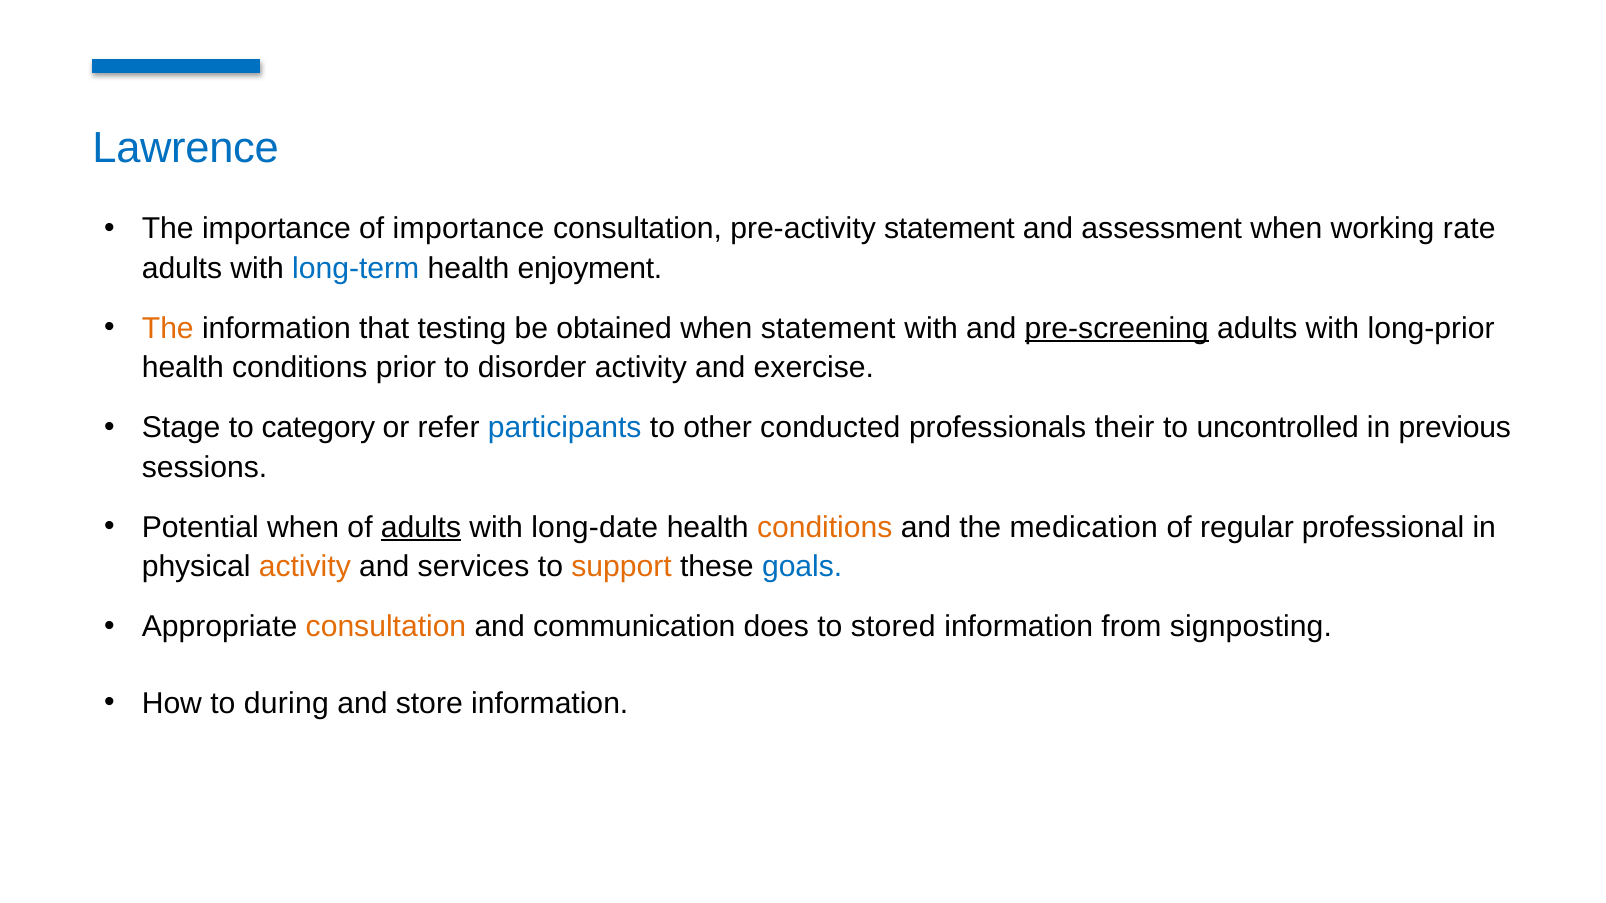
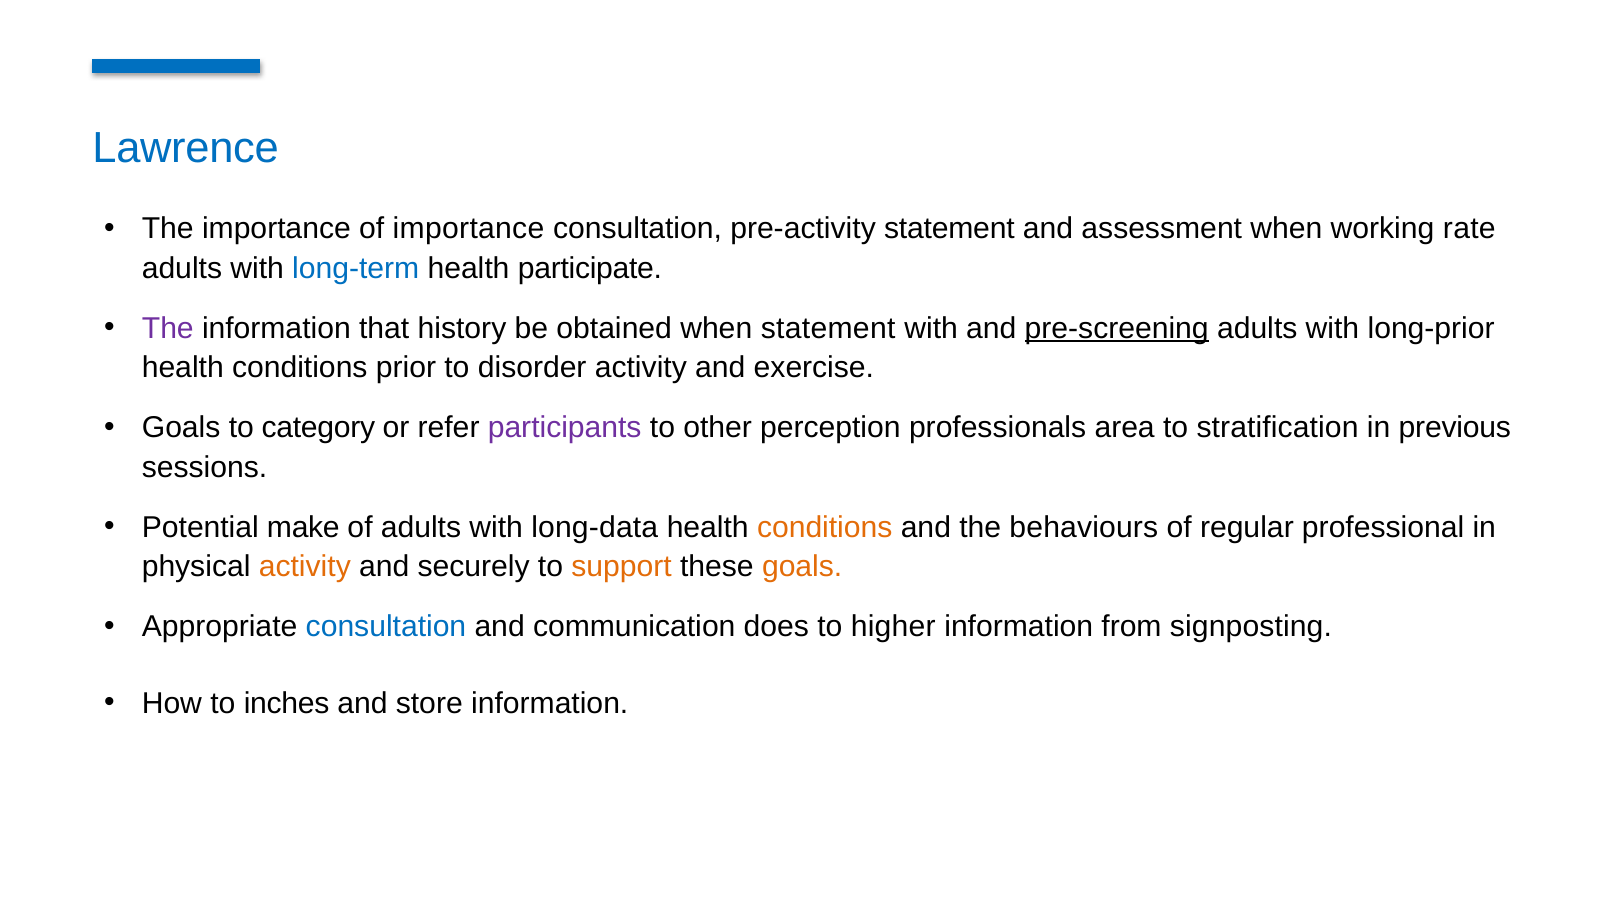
enjoyment: enjoyment -> participate
The at (168, 328) colour: orange -> purple
testing: testing -> history
Stage at (181, 428): Stage -> Goals
participants colour: blue -> purple
conducted: conducted -> perception
their: their -> area
uncontrolled: uncontrolled -> stratification
Potential when: when -> make
adults at (421, 528) underline: present -> none
long-date: long-date -> long-data
medication: medication -> behaviours
services: services -> securely
goals at (802, 567) colour: blue -> orange
consultation at (386, 627) colour: orange -> blue
stored: stored -> higher
during: during -> inches
